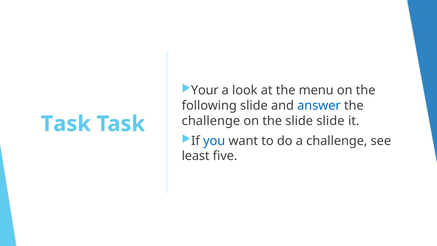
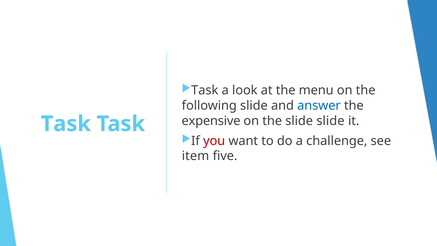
Your at (205, 90): Your -> Task
challenge at (211, 121): challenge -> expensive
you colour: blue -> red
least: least -> item
